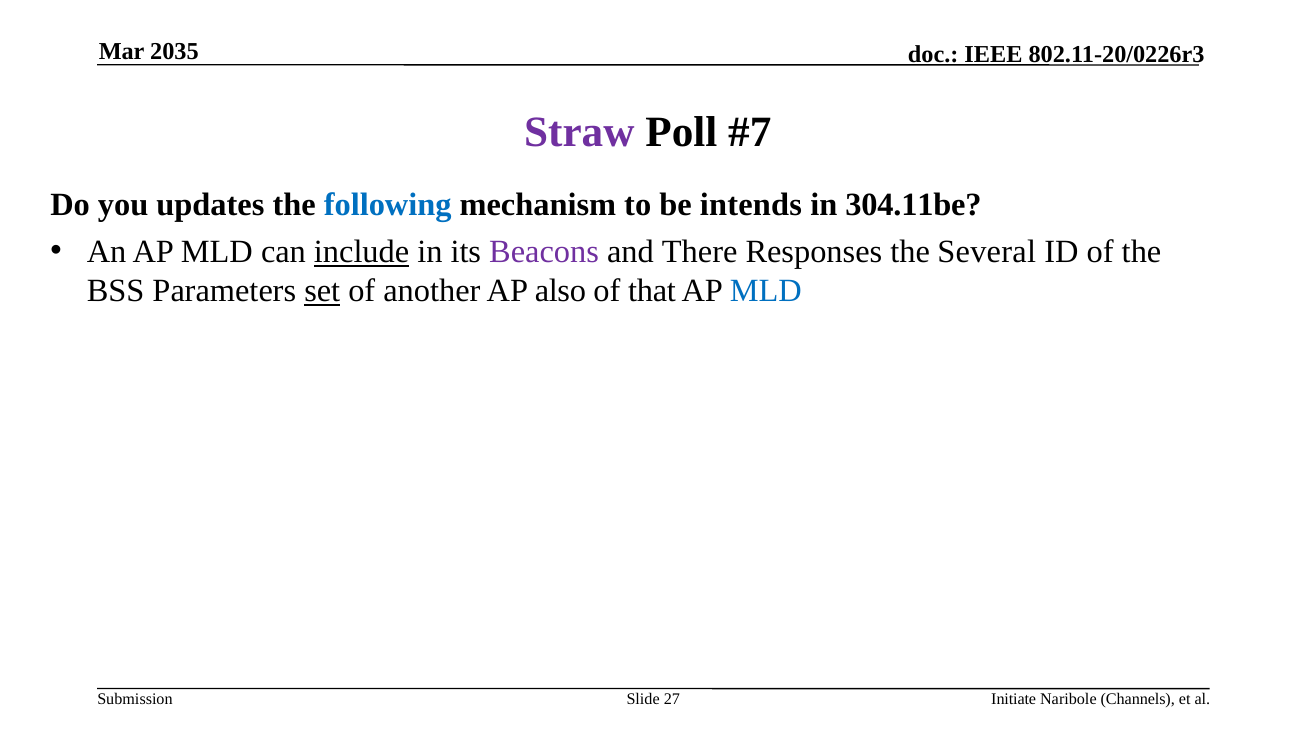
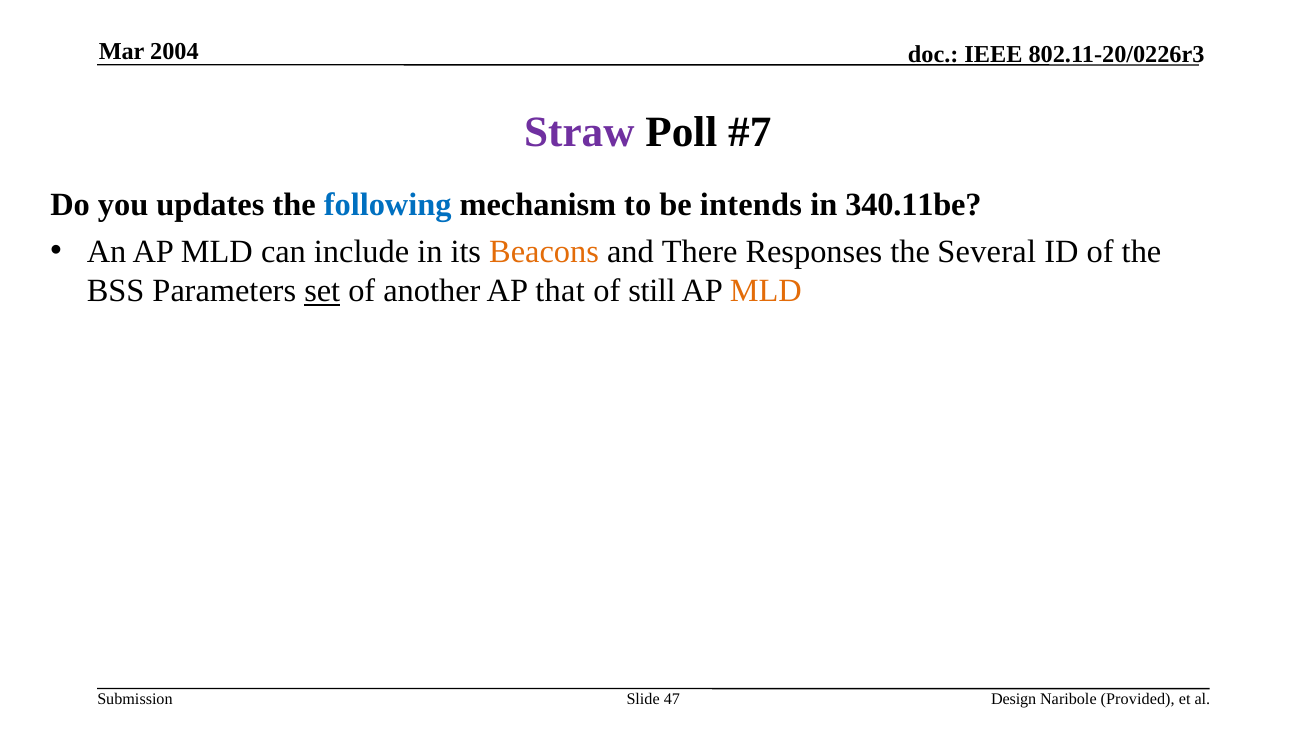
2035: 2035 -> 2004
304.11be: 304.11be -> 340.11be
include underline: present -> none
Beacons colour: purple -> orange
also: also -> that
that: that -> still
MLD at (766, 291) colour: blue -> orange
27: 27 -> 47
Initiate: Initiate -> Design
Channels: Channels -> Provided
